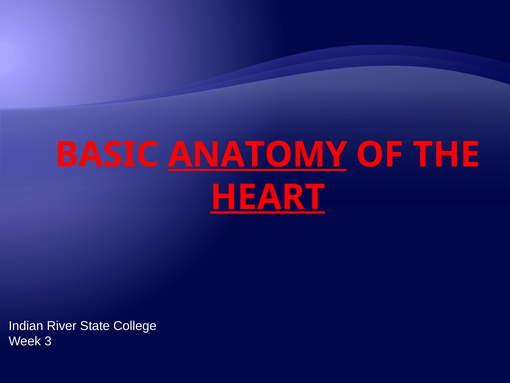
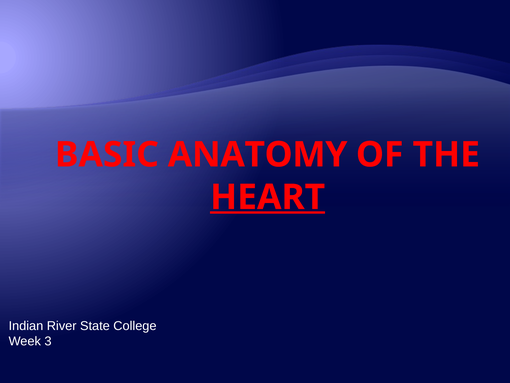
ANATOMY underline: present -> none
